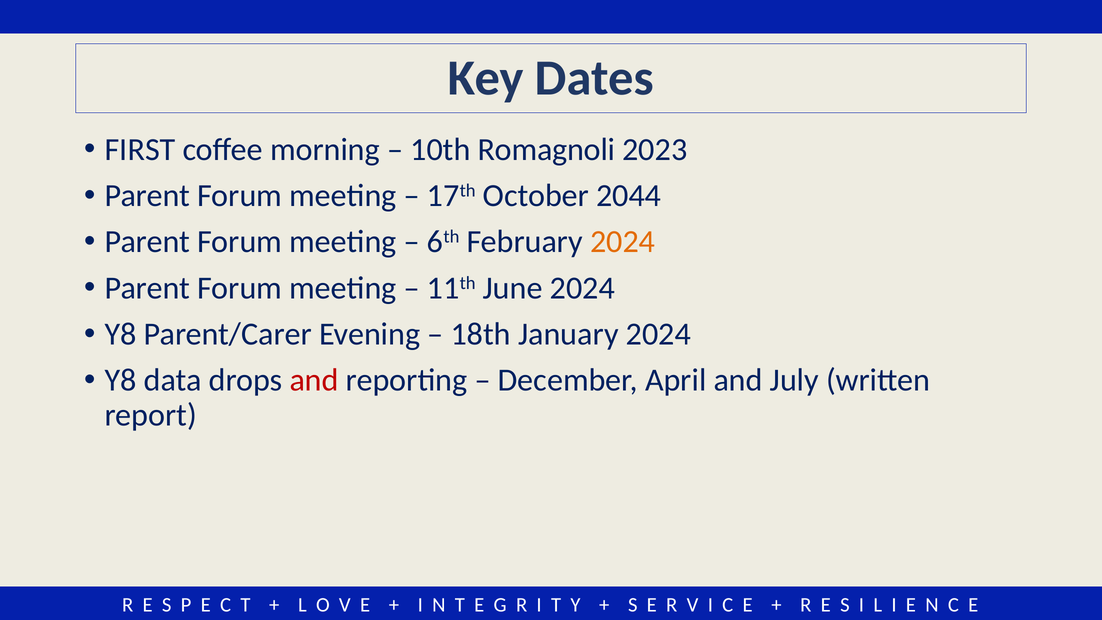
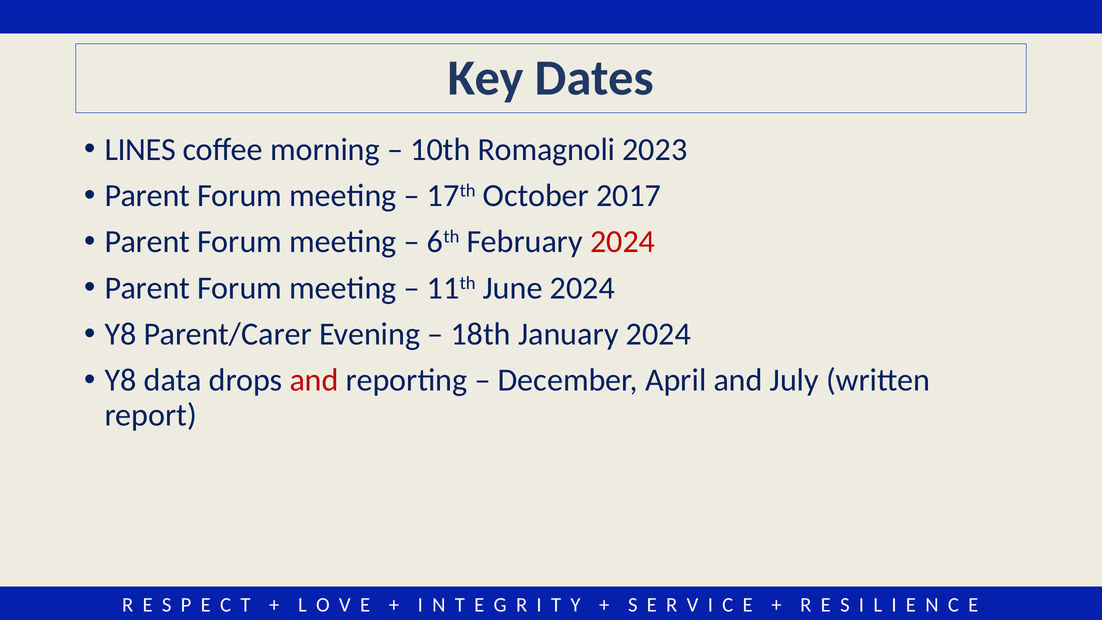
FIRST: FIRST -> LINES
2044: 2044 -> 2017
2024 at (623, 242) colour: orange -> red
